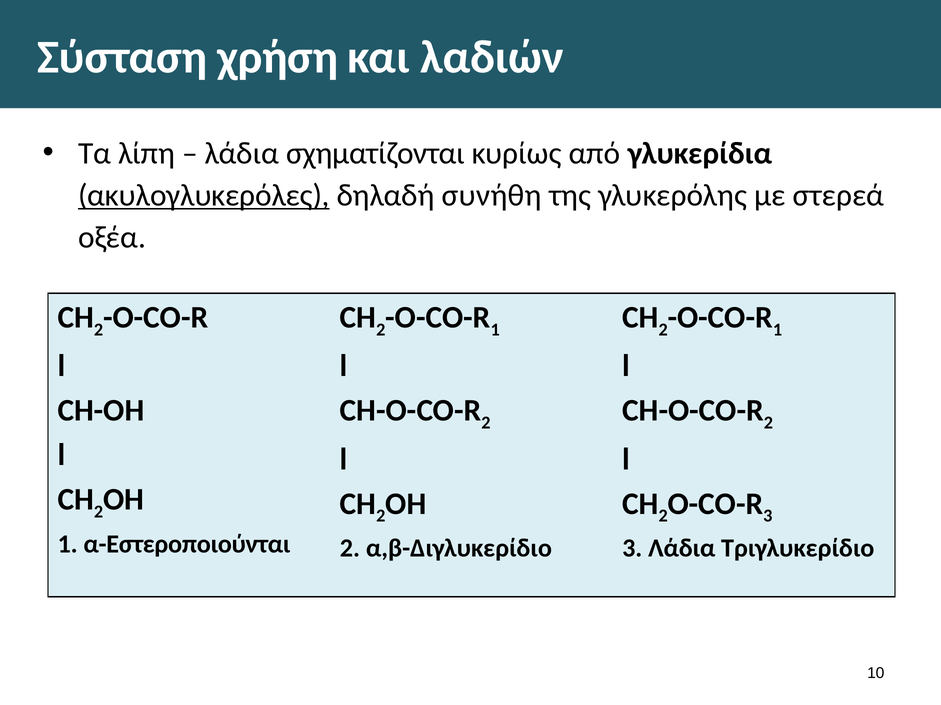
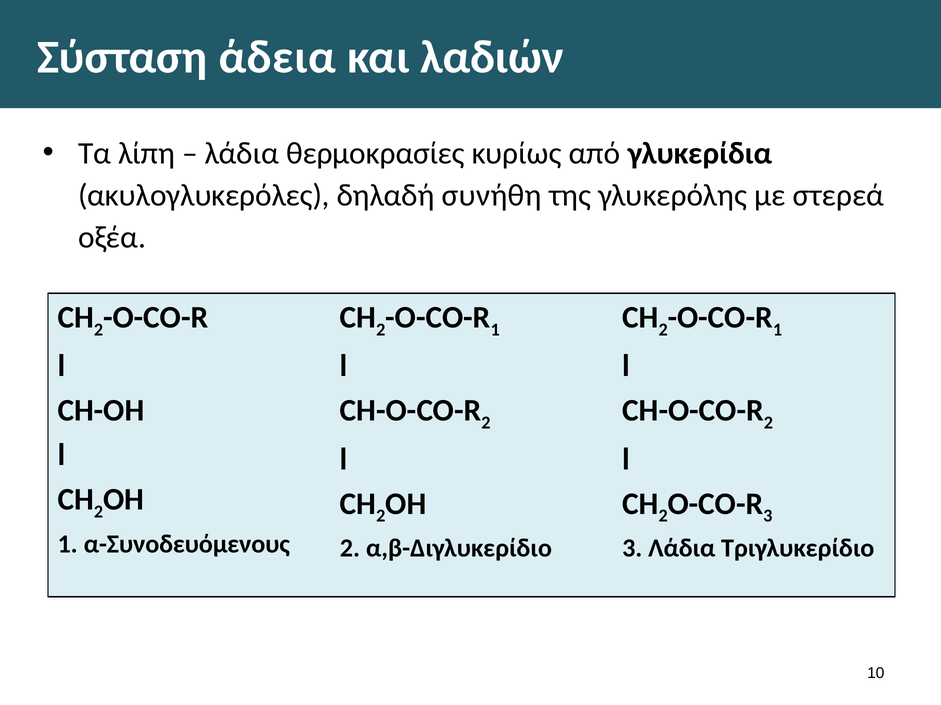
χρήση: χρήση -> άδεια
σχηματίζονται: σχηματίζονται -> θερμοκρασίες
ακυλογλυκερόλες underline: present -> none
α-Εστεροποιούνται: α-Εστεροποιούνται -> α-Συνοδευόμενους
